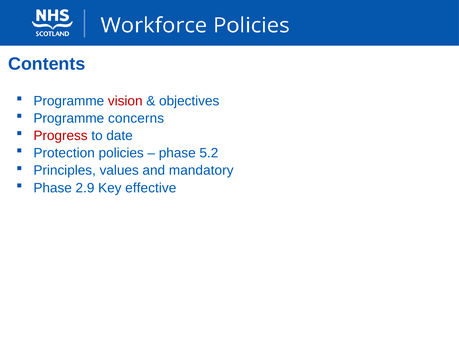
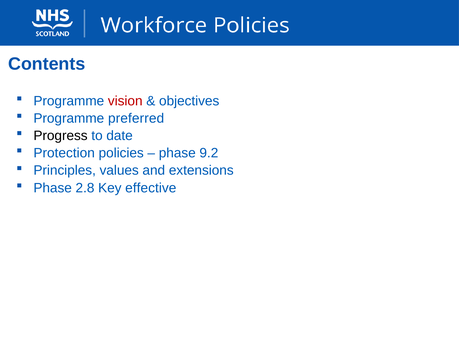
concerns: concerns -> preferred
Progress colour: red -> black
5.2: 5.2 -> 9.2
mandatory: mandatory -> extensions
2.9: 2.9 -> 2.8
